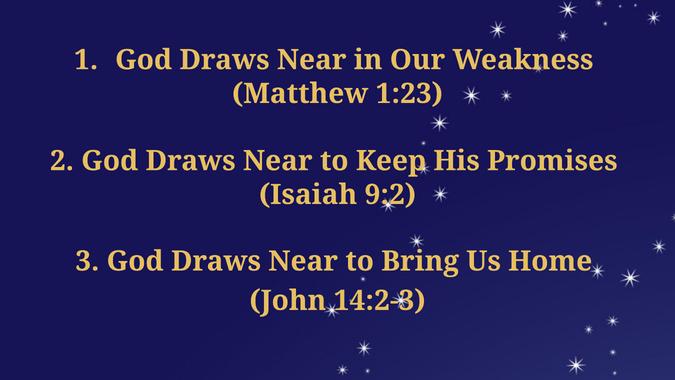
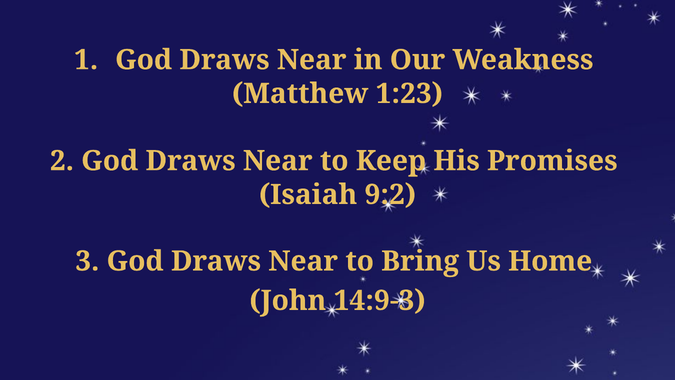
14:2-3: 14:2-3 -> 14:9-3
